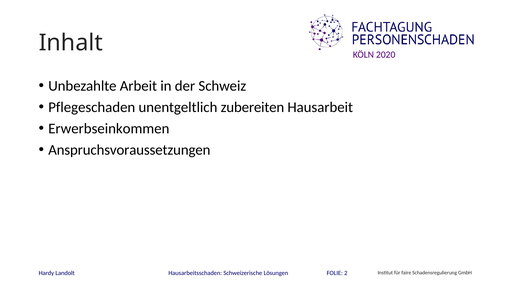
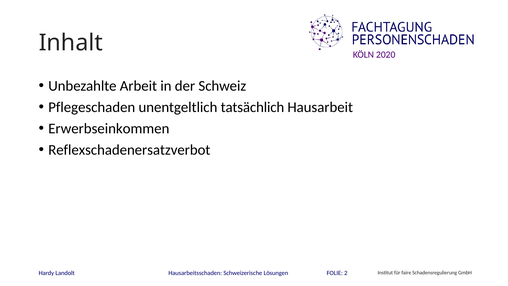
zubereiten: zubereiten -> tatsächlich
Anspruchsvoraussetzungen: Anspruchsvoraussetzungen -> Reflexschadenersatzverbot
